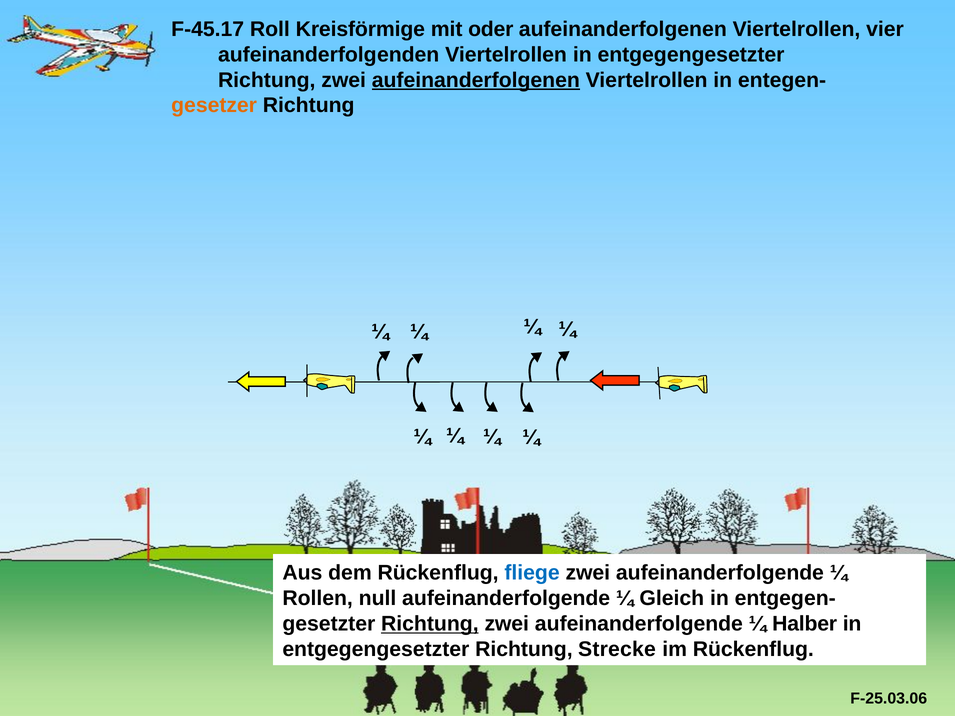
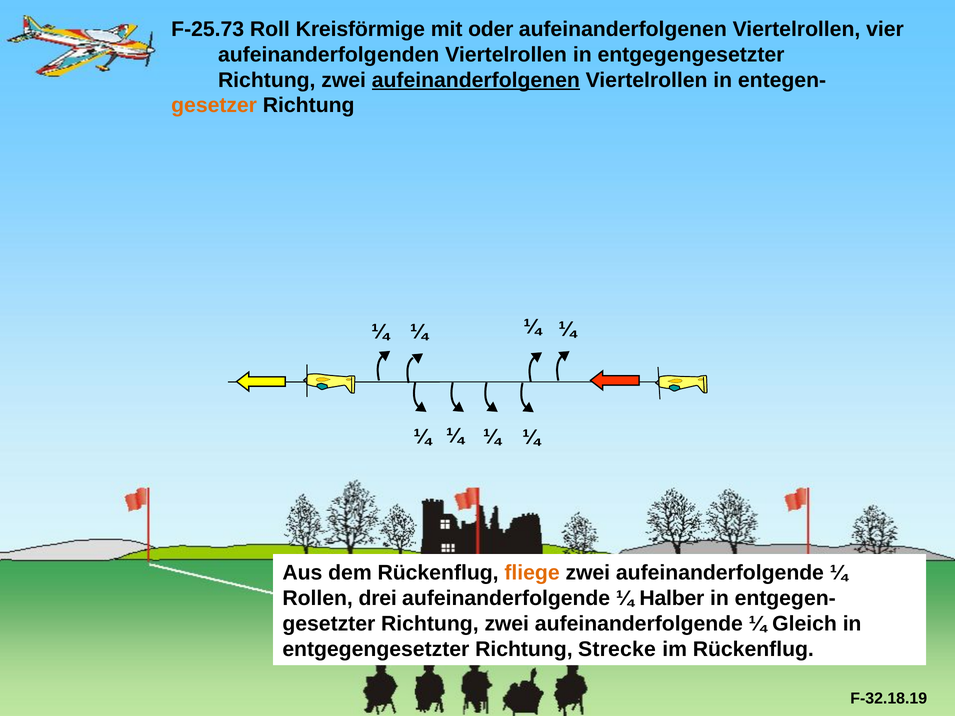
F-45.17: F-45.17 -> F-25.73
fliege colour: blue -> orange
null: null -> drei
Gleich: Gleich -> Halber
Richtung at (430, 624) underline: present -> none
Halber: Halber -> Gleich
F-25.03.06: F-25.03.06 -> F-32.18.19
